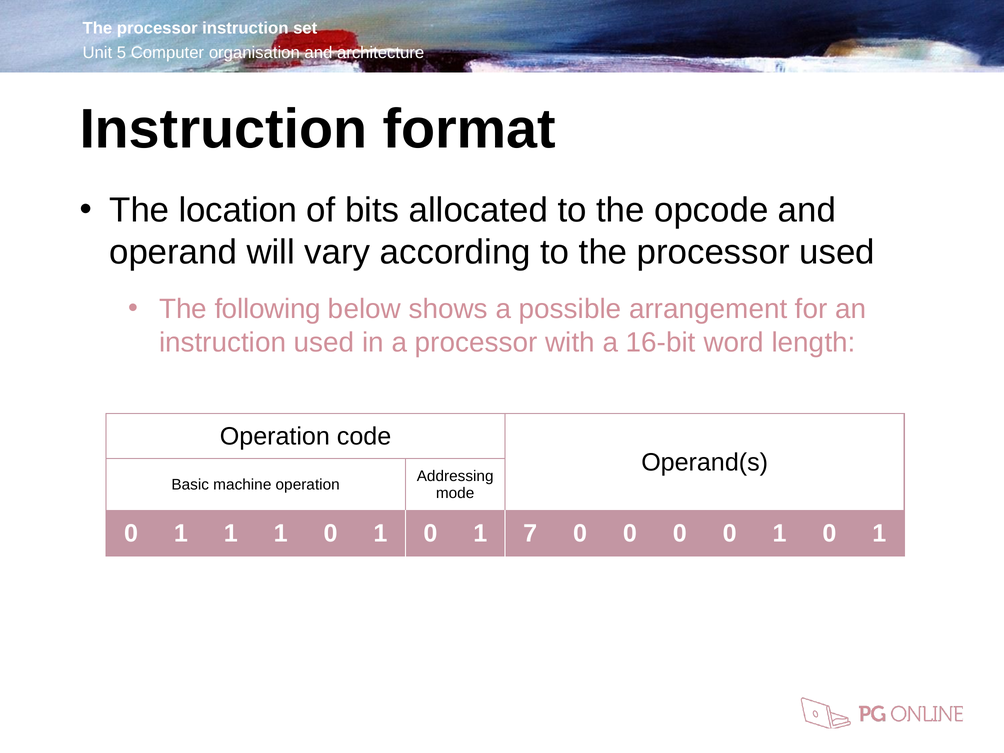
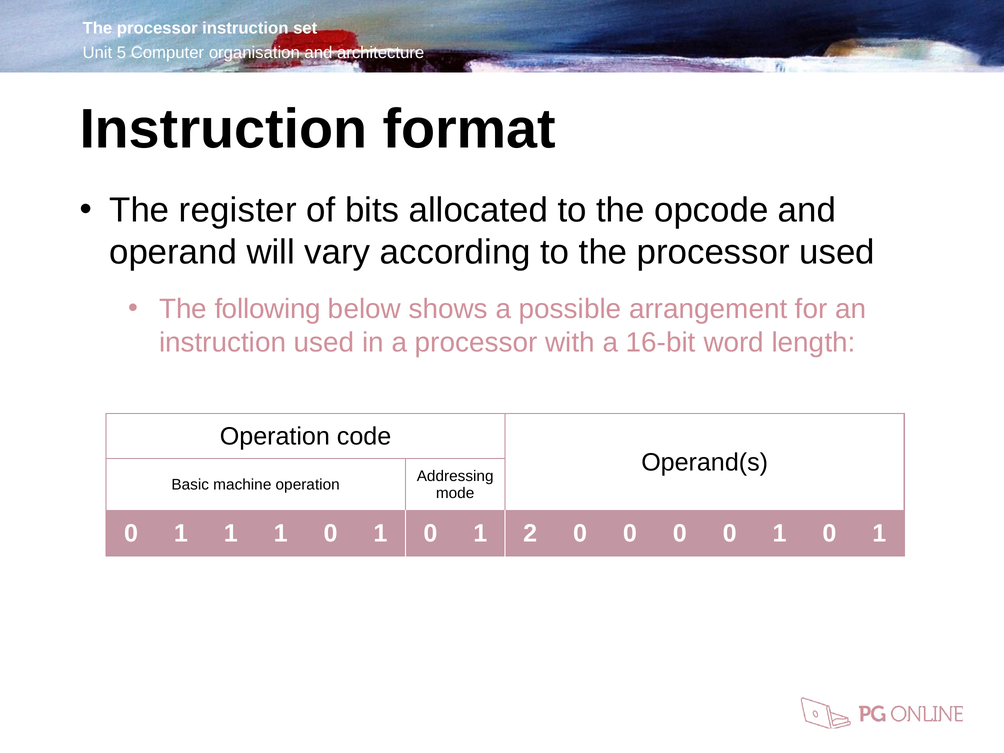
location: location -> register
7: 7 -> 2
